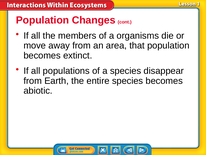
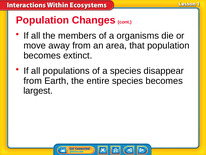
abiotic: abiotic -> largest
